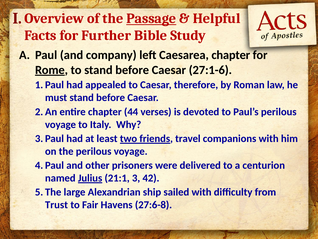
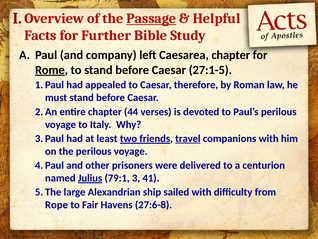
27:1-6: 27:1-6 -> 27:1-5
travel underline: none -> present
21:1: 21:1 -> 79:1
42: 42 -> 41
Trust: Trust -> Rope
